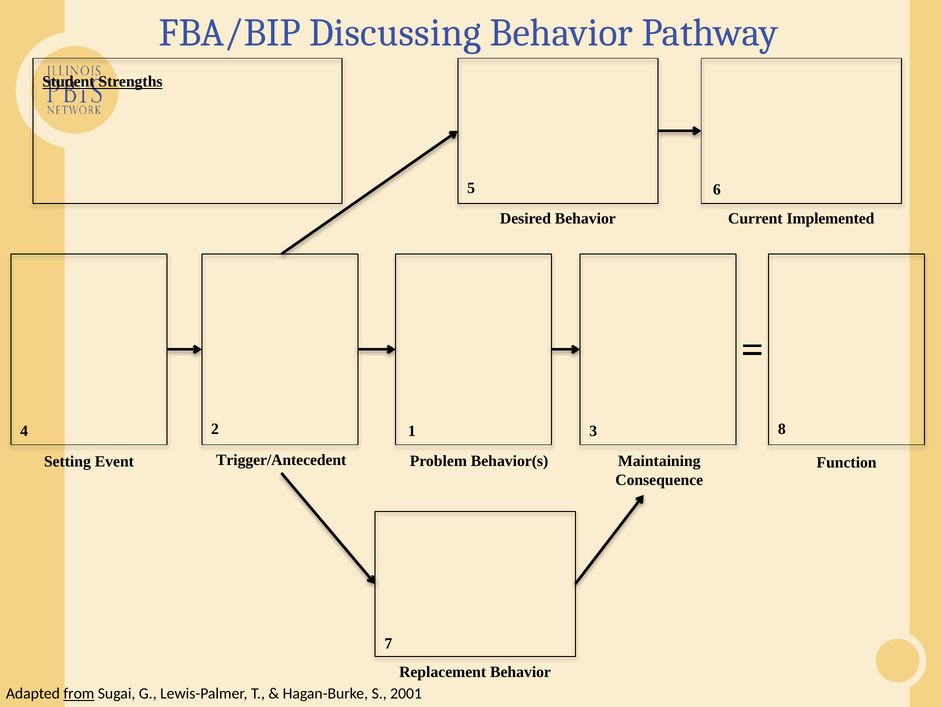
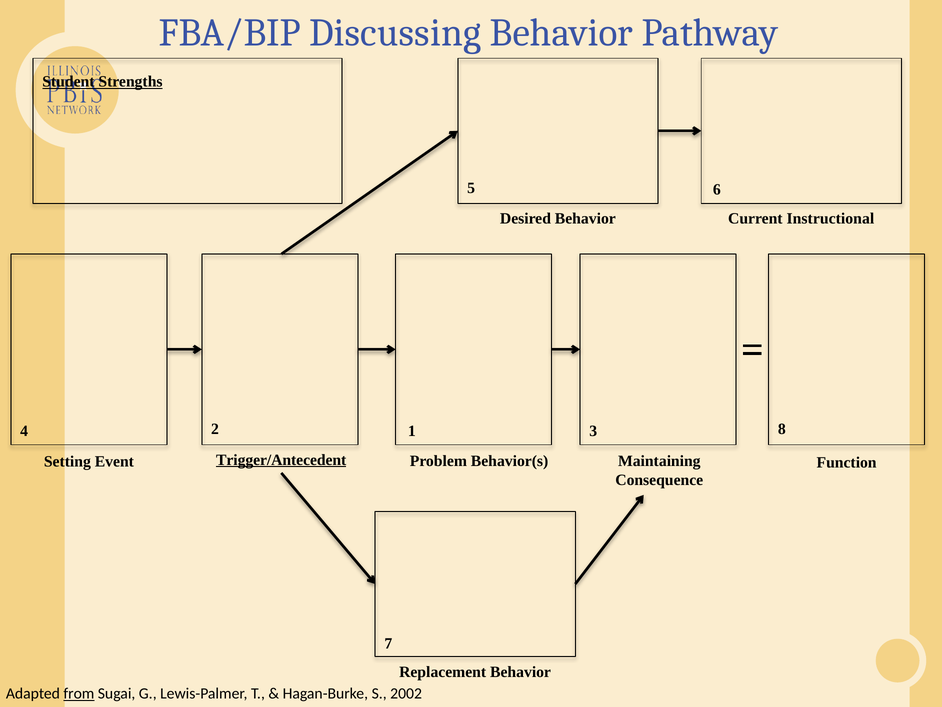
Implemented: Implemented -> Instructional
Trigger/Antecedent underline: none -> present
2001: 2001 -> 2002
